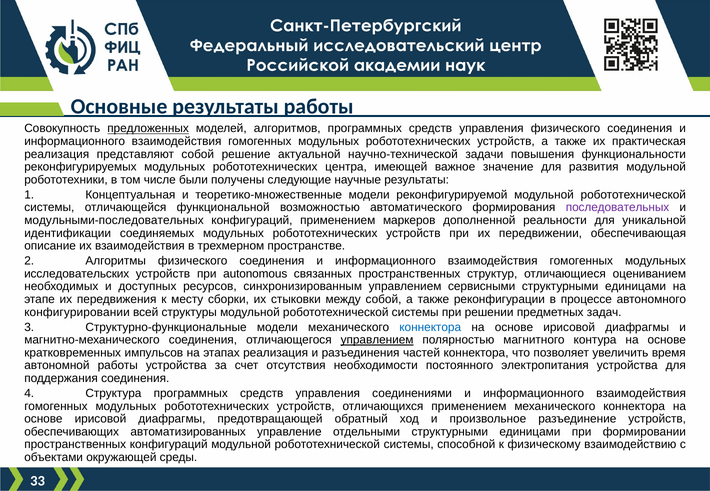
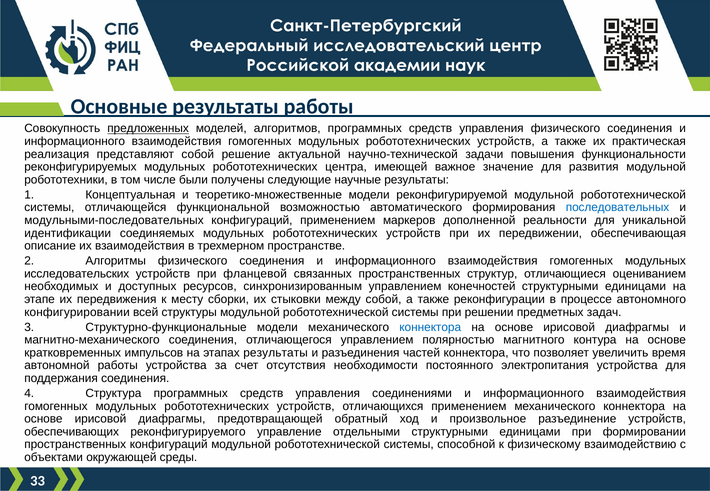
последовательных colour: purple -> blue
autonomous: autonomous -> фланцевой
сервисными: сервисными -> конечностей
управлением at (377, 340) underline: present -> none
этапах реализация: реализация -> результаты
автоматизированных: автоматизированных -> реконфигурируемого
